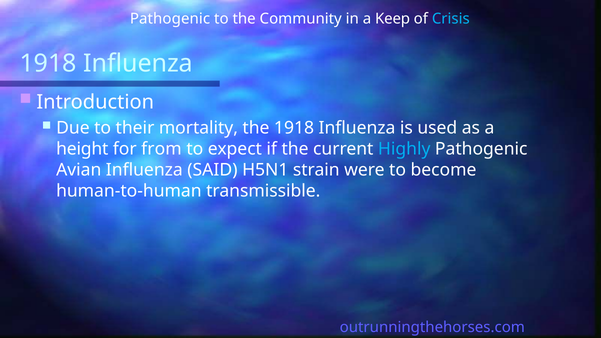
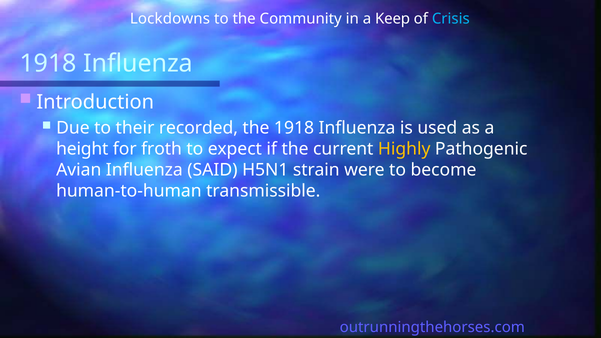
Pathogenic at (170, 19): Pathogenic -> Lockdowns
mortality: mortality -> recorded
from: from -> froth
Highly colour: light blue -> yellow
